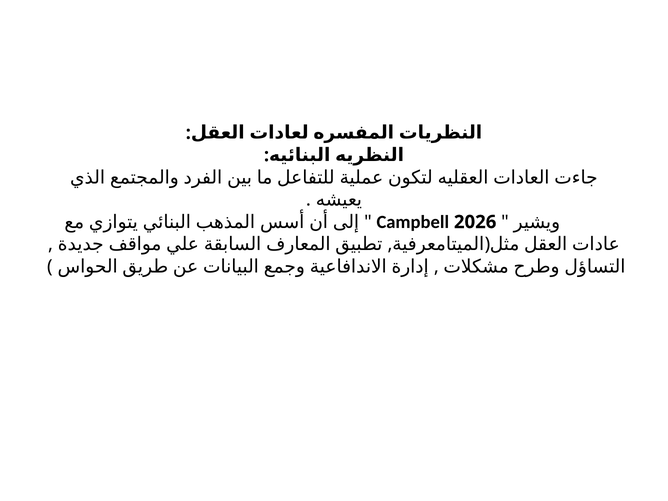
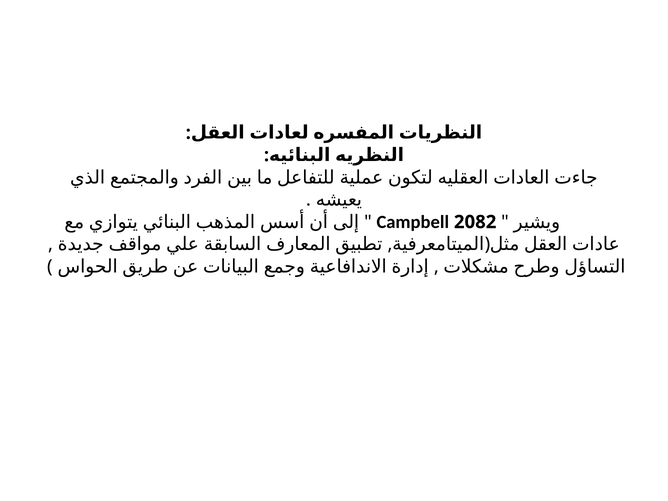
2026: 2026 -> 2082
